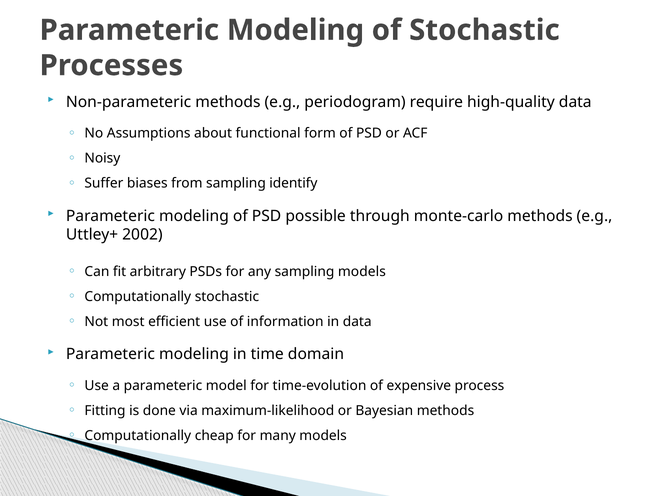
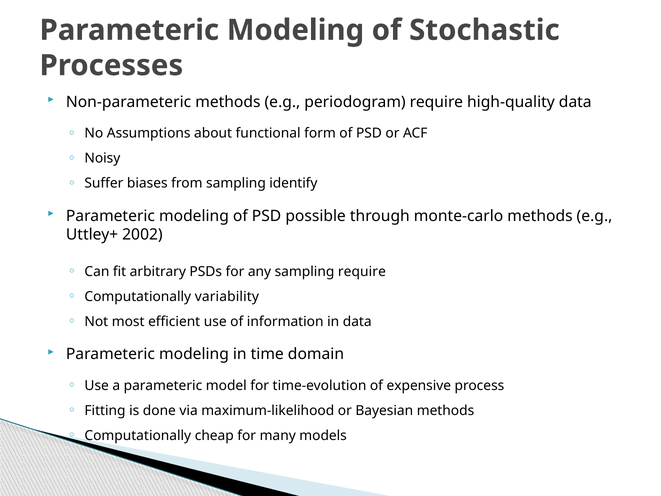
sampling models: models -> require
Computationally stochastic: stochastic -> variability
